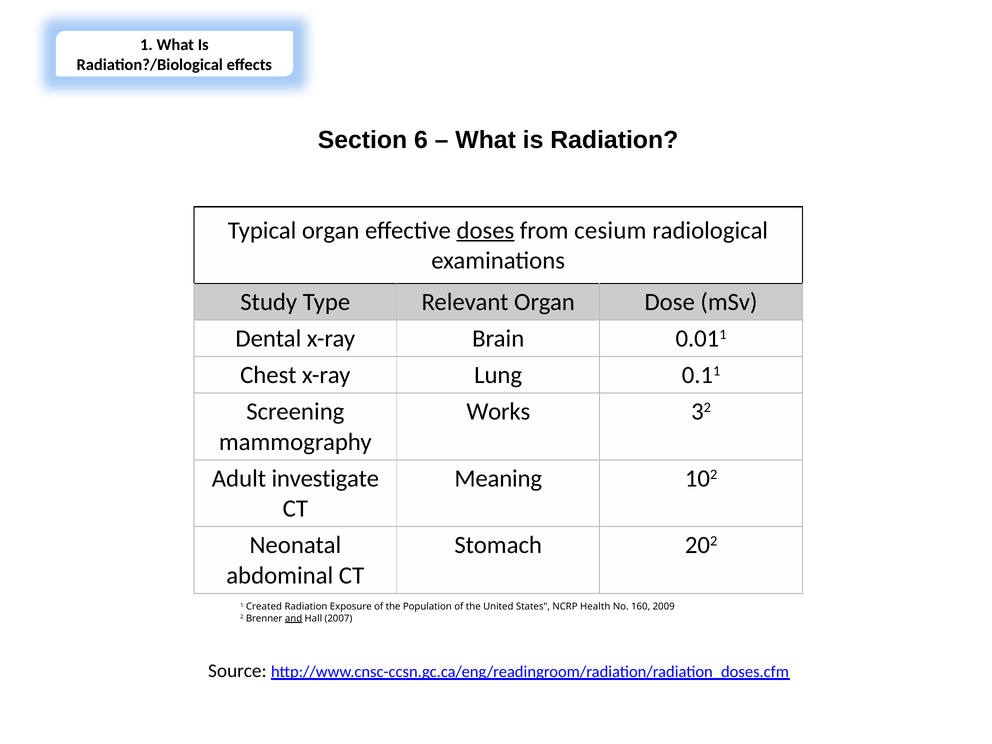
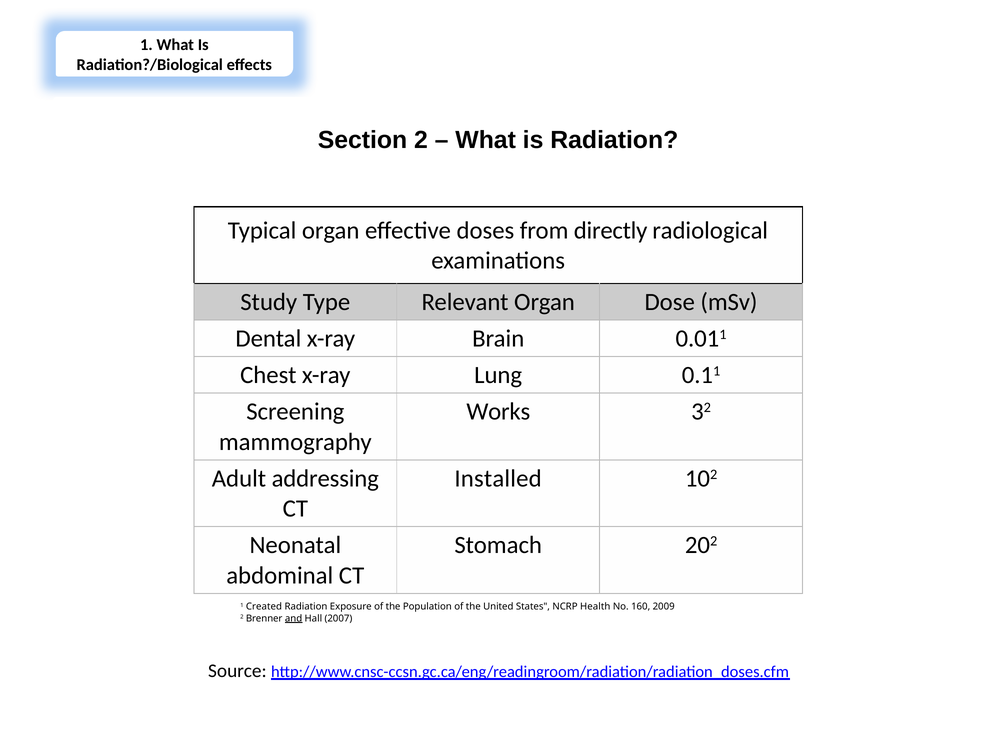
Section 6: 6 -> 2
doses underline: present -> none
cesium: cesium -> directly
investigate: investigate -> addressing
Meaning: Meaning -> Installed
